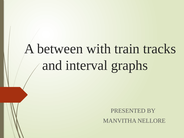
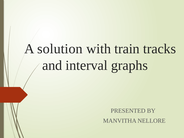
between: between -> solution
